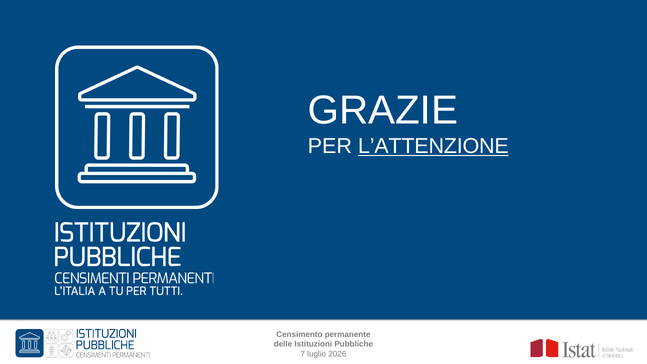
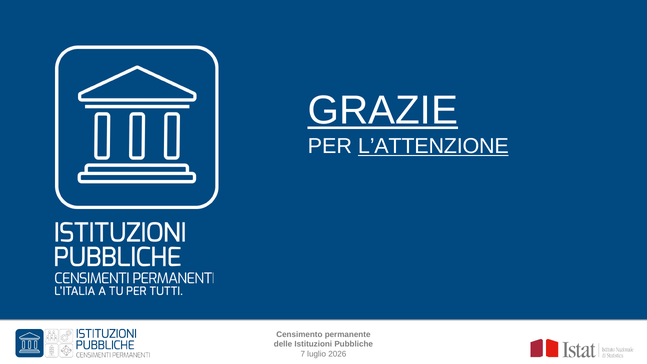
GRAZIE underline: none -> present
